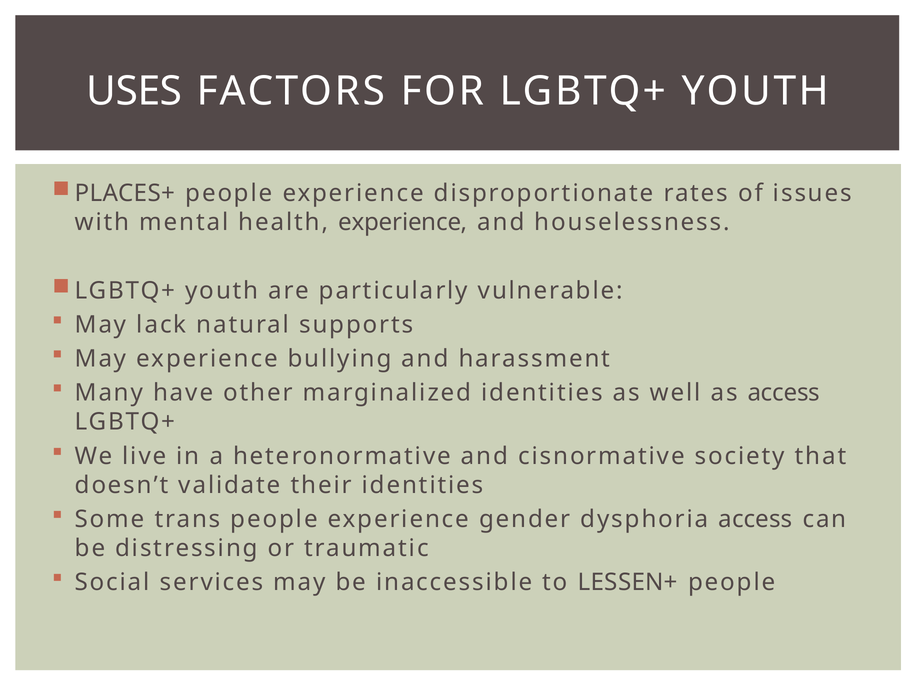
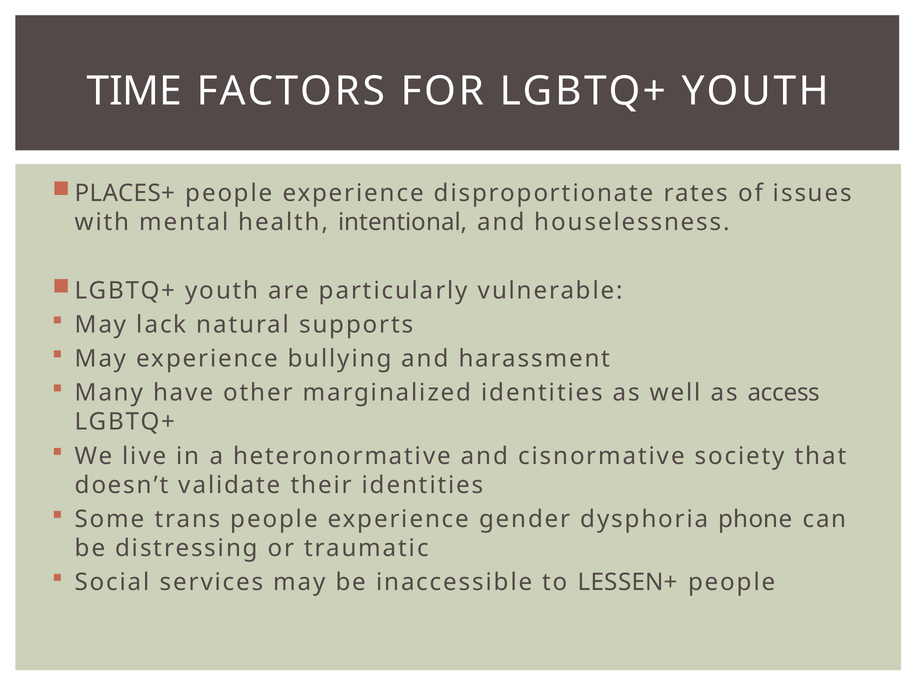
USES: USES -> TIME
health experience: experience -> intentional
dysphoria access: access -> phone
